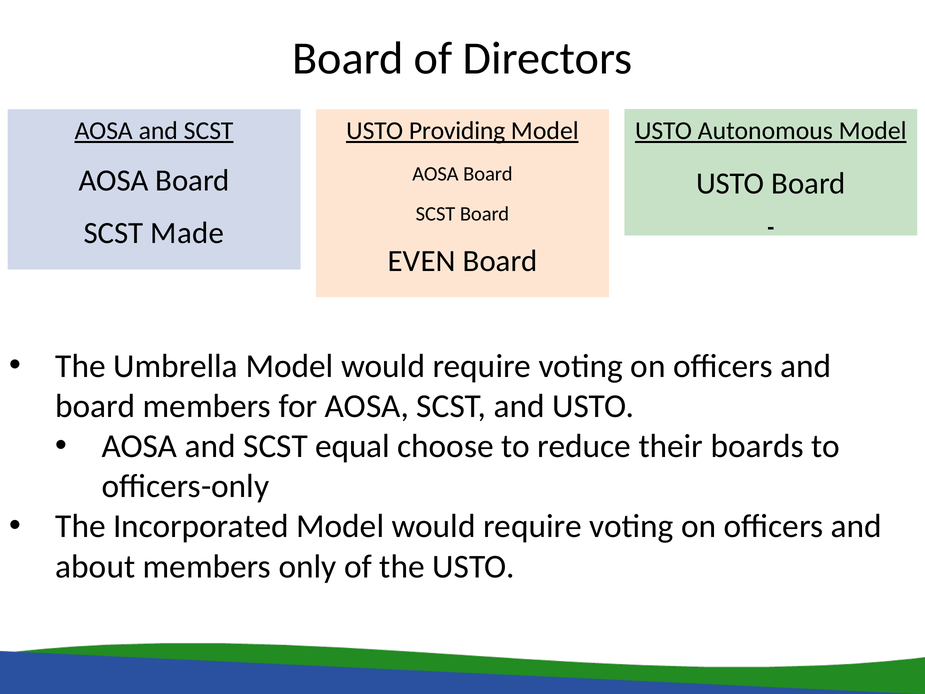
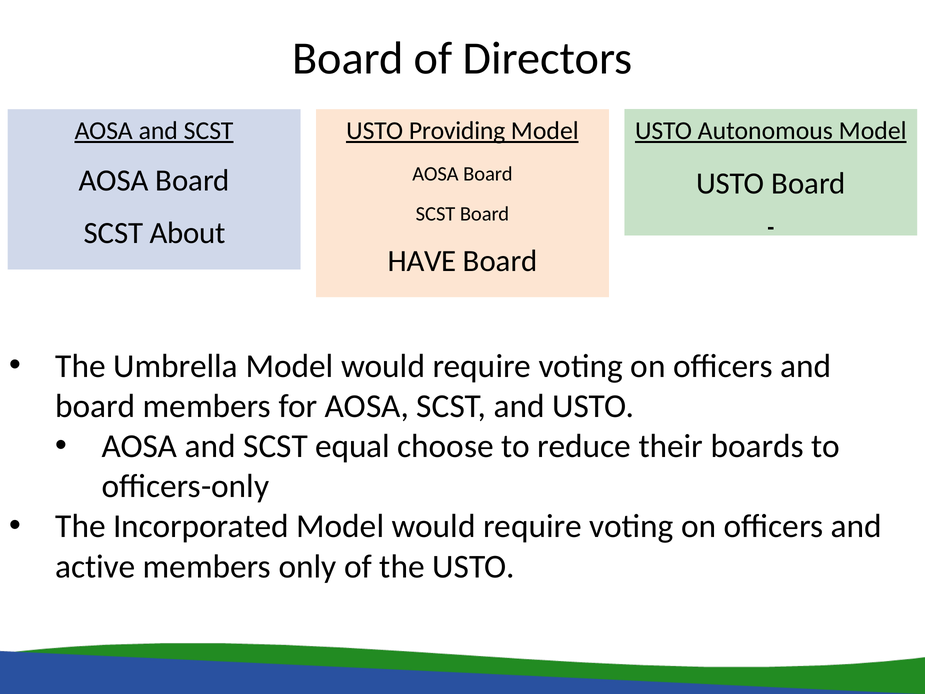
Made: Made -> About
EVEN: EVEN -> HAVE
about: about -> active
